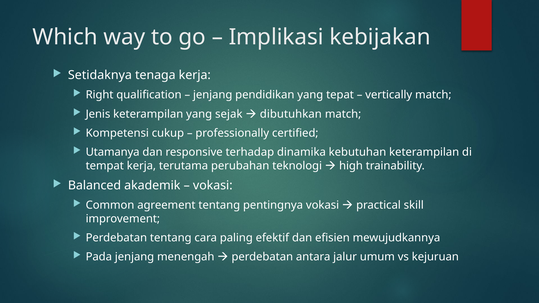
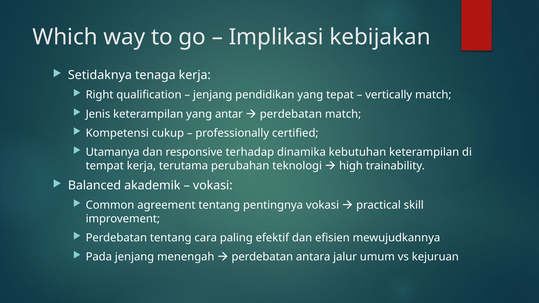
sejak: sejak -> antar
dibutuhkan at (291, 114): dibutuhkan -> perdebatan
